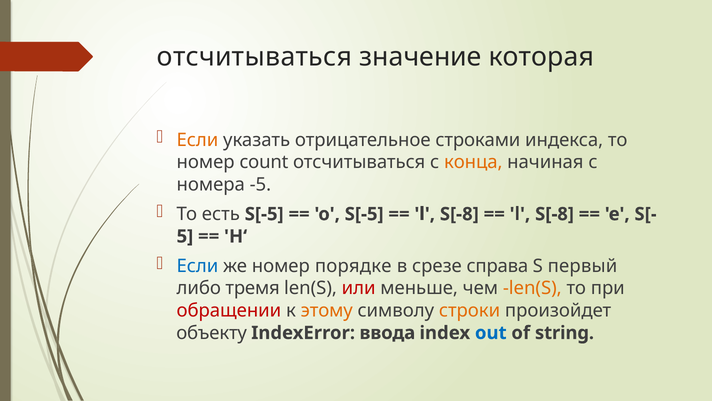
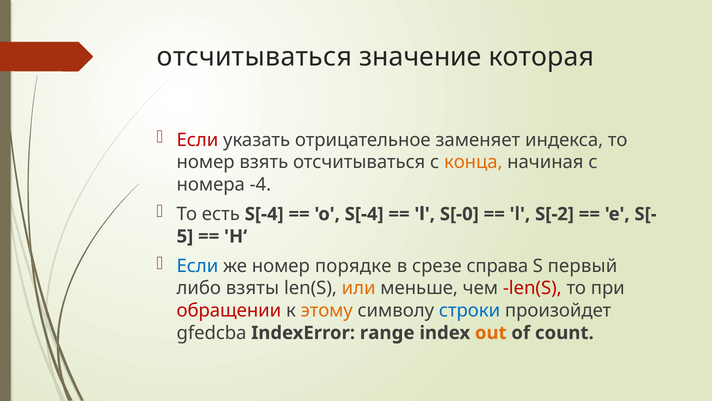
Если at (197, 140) colour: orange -> red
строками: строками -> заменяет
count: count -> взять
-5: -5 -> -4
есть S[-5: S[-5 -> S[-4
o S[-5: S[-5 -> S[-4
S[-8 at (459, 214): S[-8 -> S[-0
S[-8 at (555, 214): S[-8 -> S[-2
тремя: тремя -> взяты
или colour: red -> orange
len(S at (532, 288) colour: orange -> red
строки colour: orange -> blue
объекту: объекту -> gfedcba
ввода: ввода -> range
out colour: blue -> orange
string: string -> count
